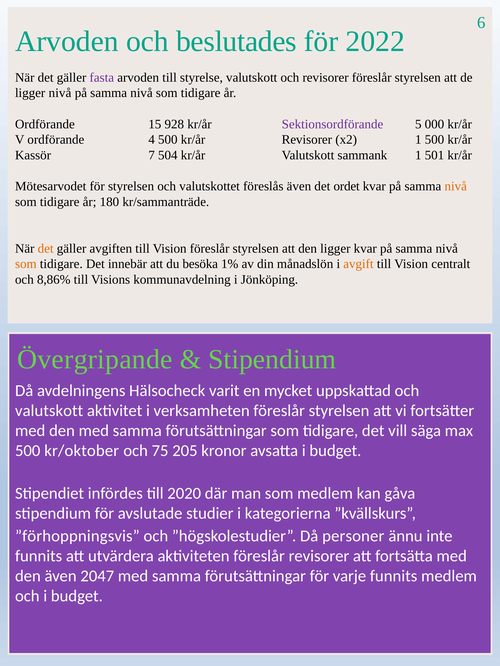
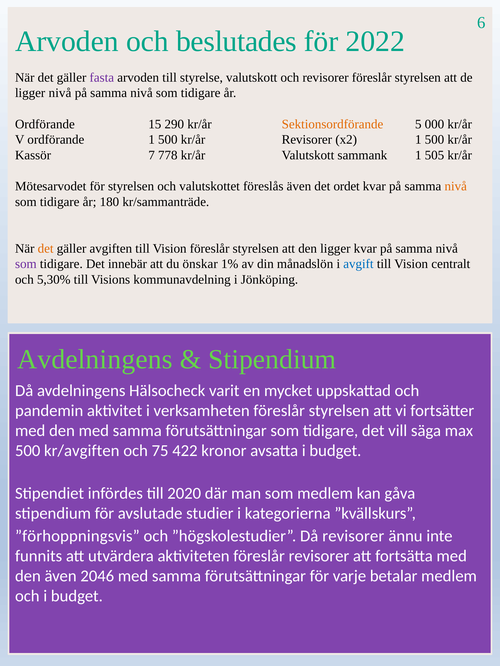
928: 928 -> 290
Sektionsordförande colour: purple -> orange
ordförande 4: 4 -> 1
504: 504 -> 778
501: 501 -> 505
som at (26, 264) colour: orange -> purple
besöka: besöka -> önskar
avgift colour: orange -> blue
8,86%: 8,86% -> 5,30%
Övergripande at (95, 360): Övergripande -> Avdelningens
valutskott at (49, 411): valutskott -> pandemin
kr/oktober: kr/oktober -> kr/avgiften
205: 205 -> 422
Då personer: personer -> revisorer
2047: 2047 -> 2046
varje funnits: funnits -> betalar
